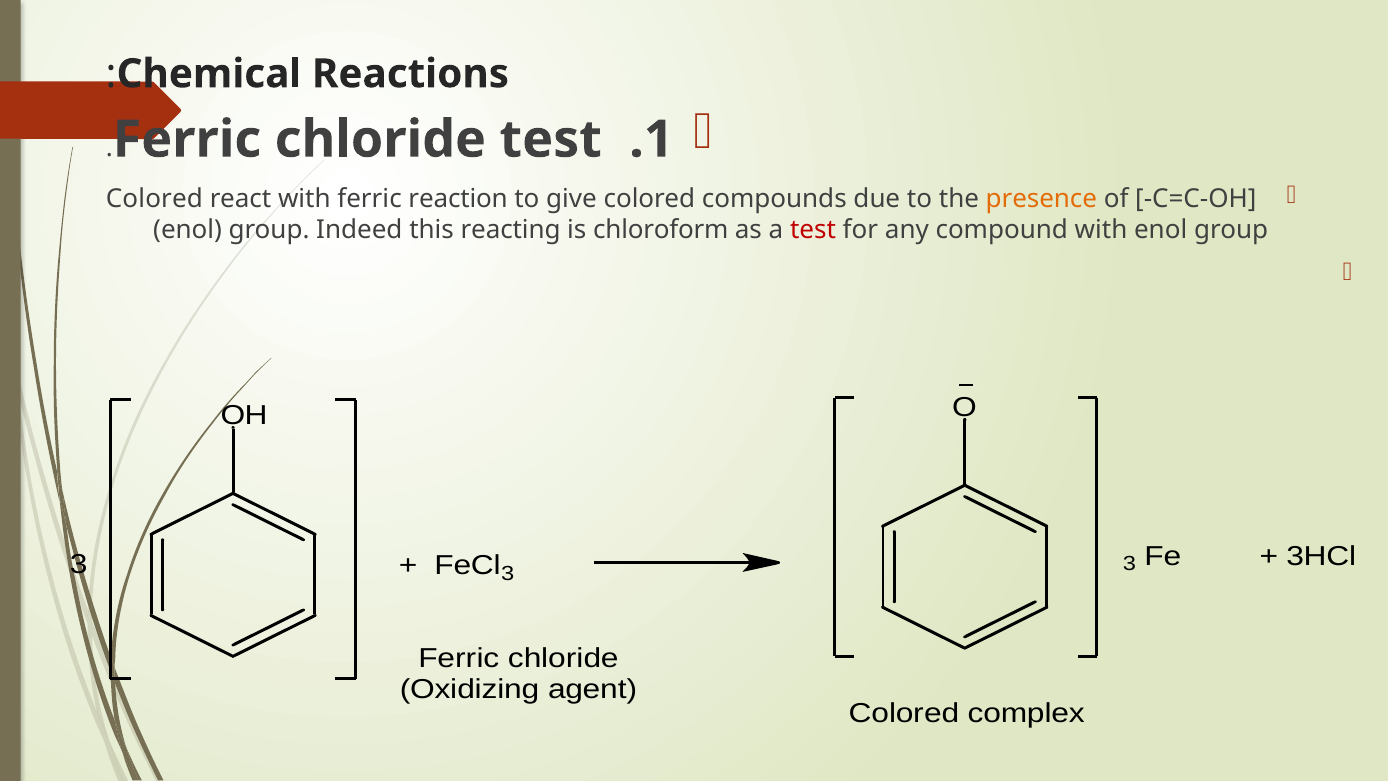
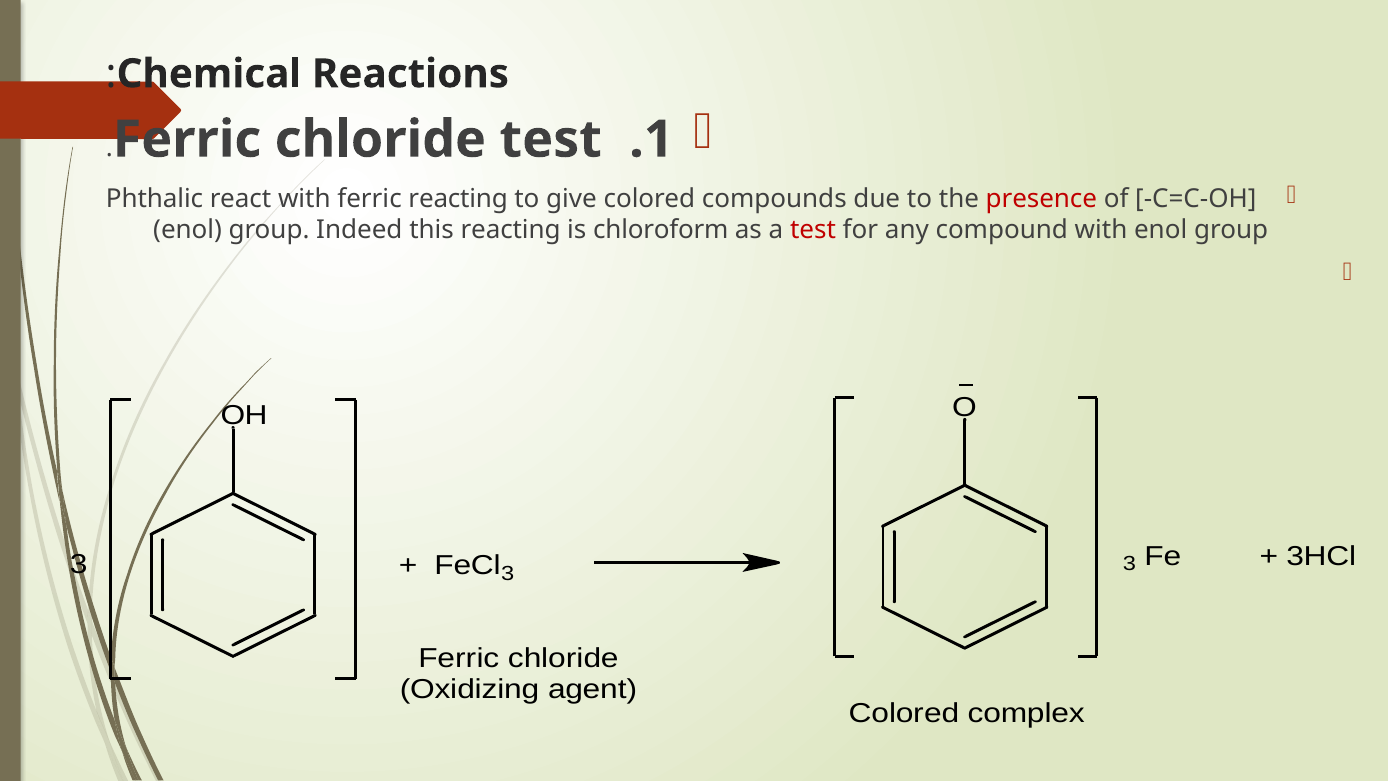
Colored at (154, 199): Colored -> Phthalic
ferric reaction: reaction -> reacting
presence colour: orange -> red
